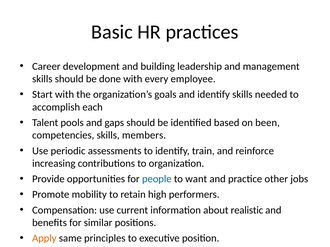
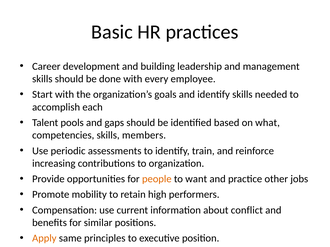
been: been -> what
people colour: blue -> orange
realistic: realistic -> conflict
